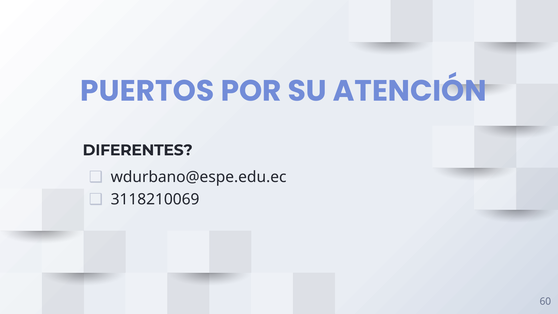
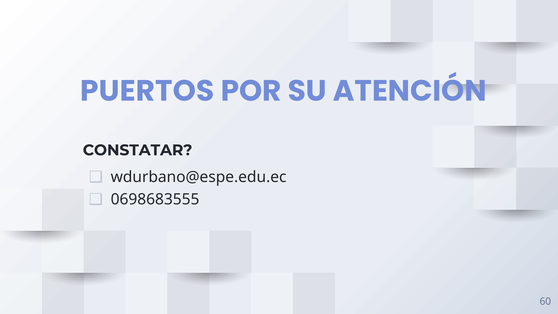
DIFERENTES: DIFERENTES -> CONSTATAR
3118210069: 3118210069 -> 0698683555
